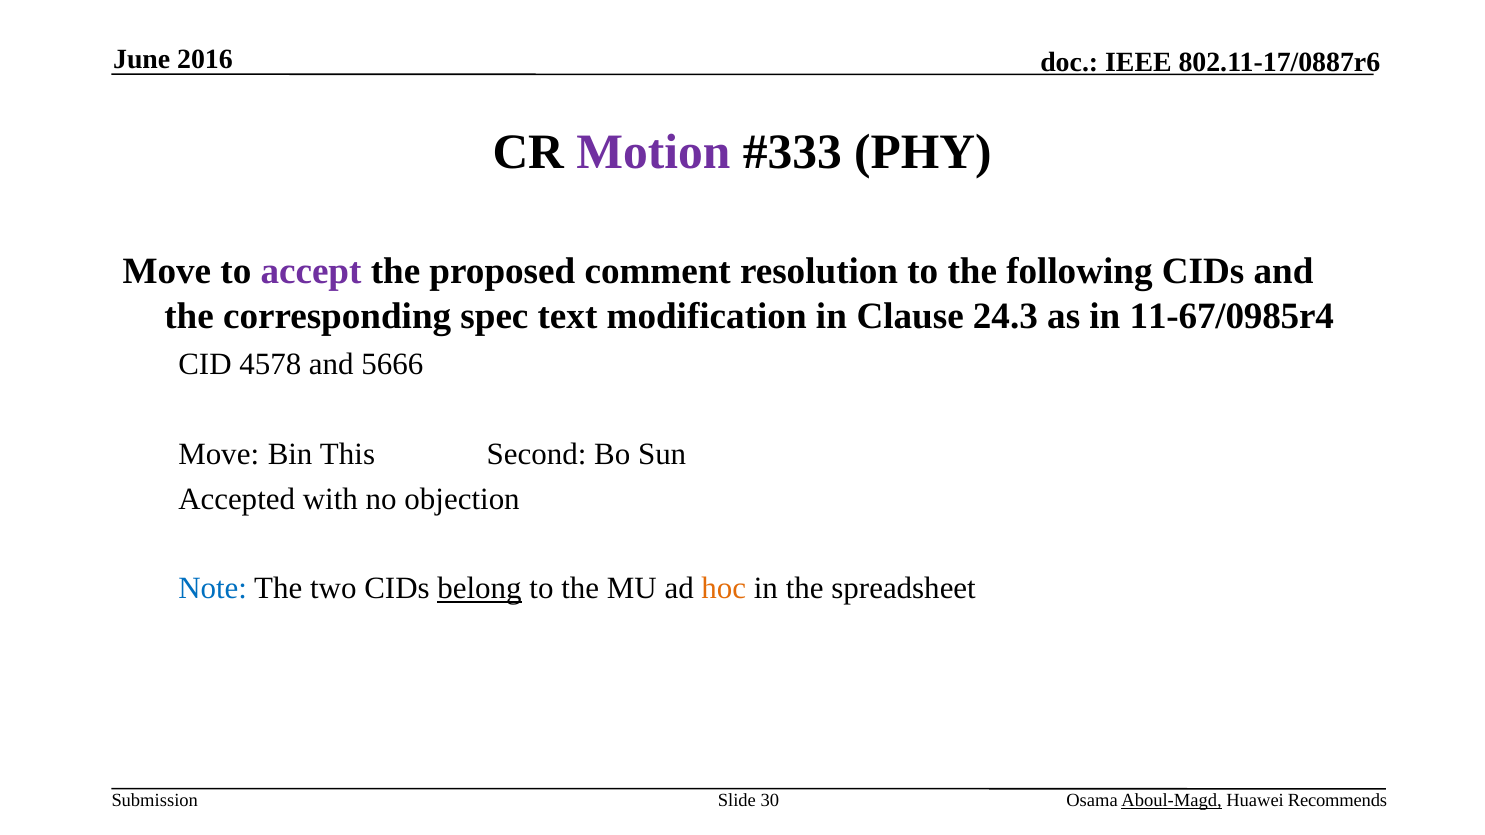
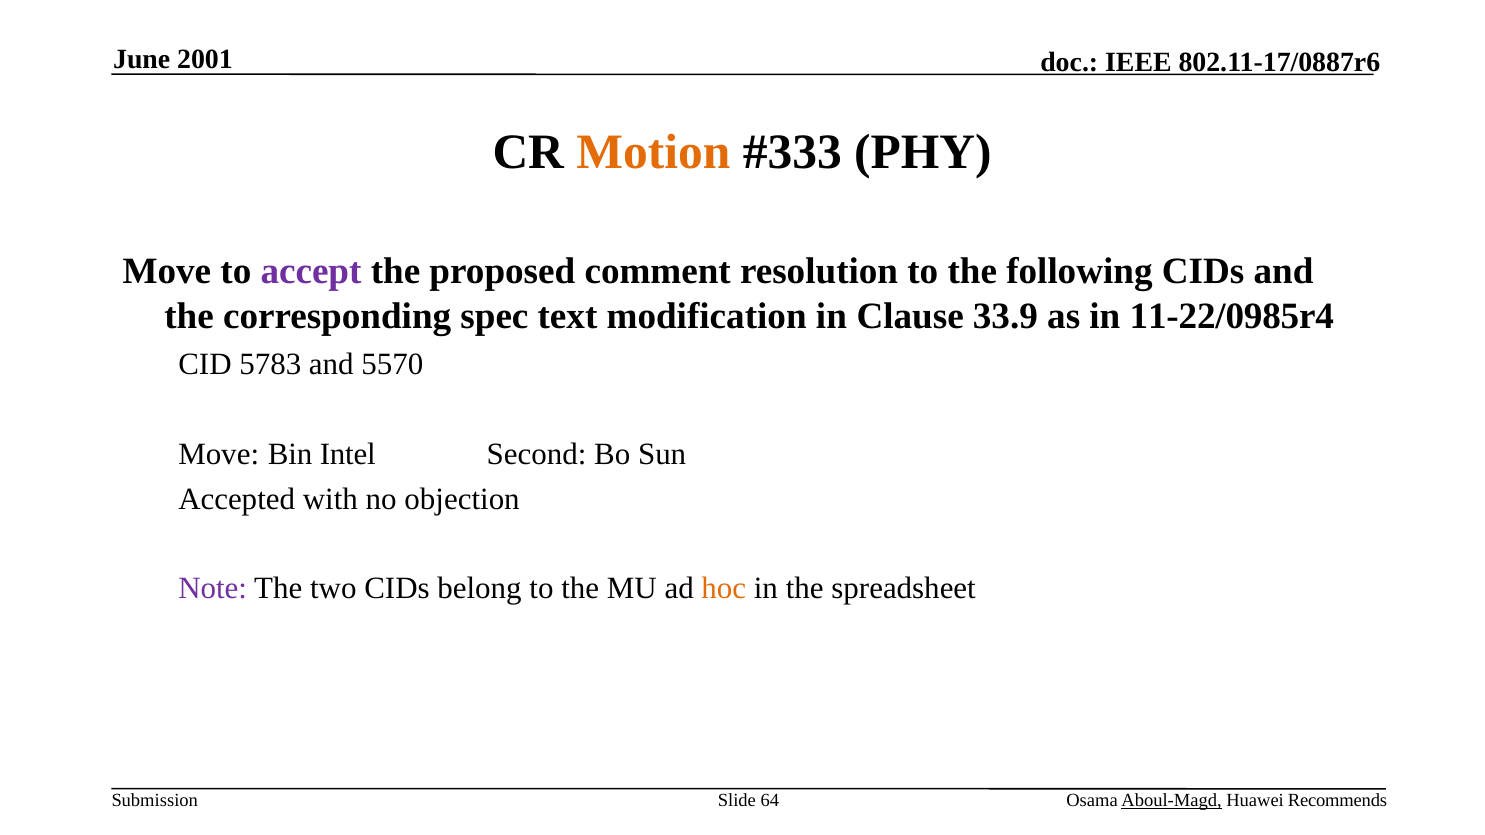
2016: 2016 -> 2001
Motion colour: purple -> orange
24.3: 24.3 -> 33.9
11-67/0985r4: 11-67/0985r4 -> 11-22/0985r4
4578: 4578 -> 5783
5666: 5666 -> 5570
This: This -> Intel
Note colour: blue -> purple
belong underline: present -> none
30: 30 -> 64
